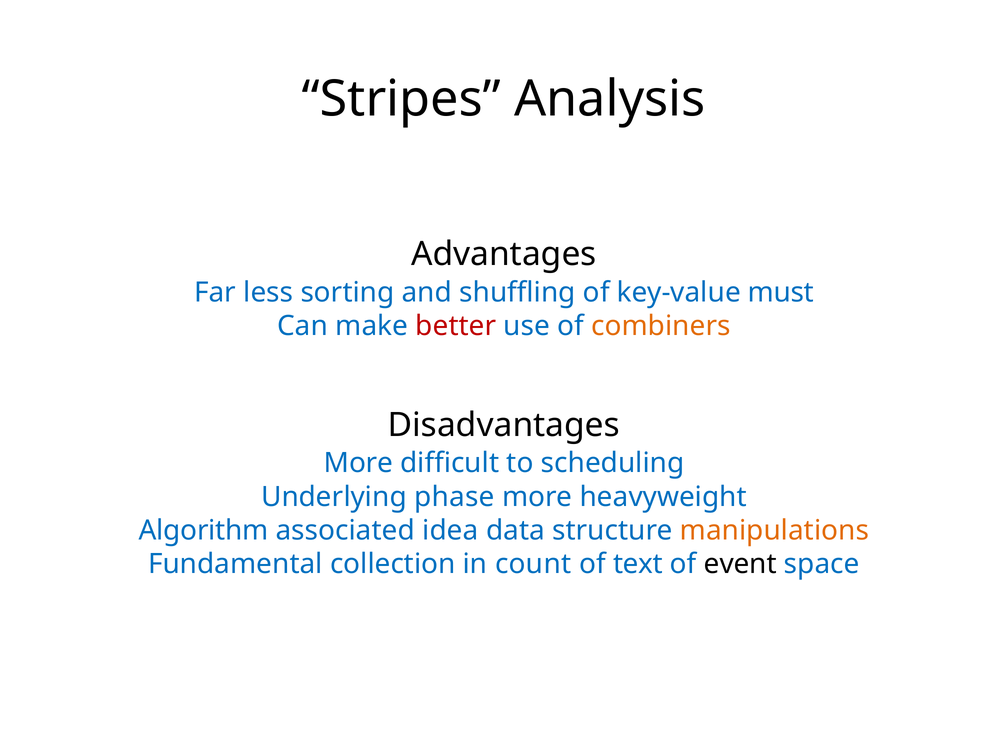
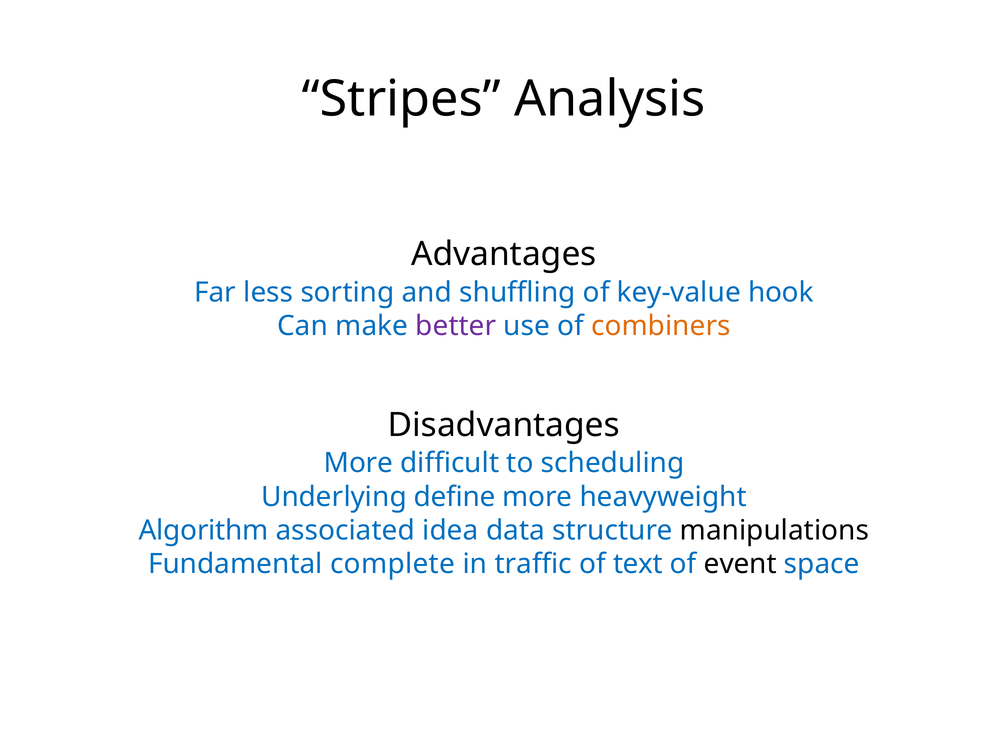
must: must -> hook
better colour: red -> purple
phase: phase -> define
manipulations colour: orange -> black
collection: collection -> complete
count: count -> traffic
